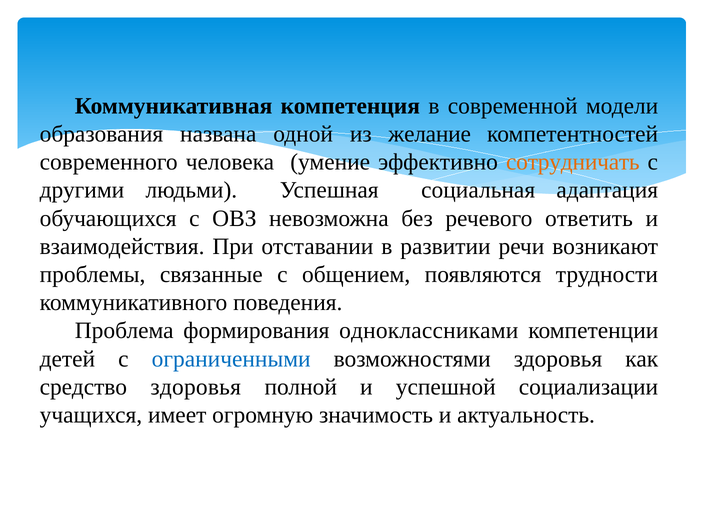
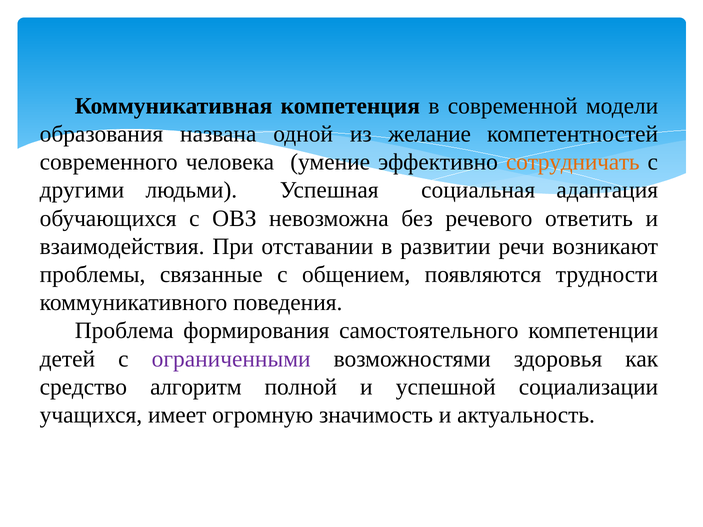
одноклассниками: одноклассниками -> самостоятельного
ограниченными colour: blue -> purple
средство здоровья: здоровья -> алгоритм
